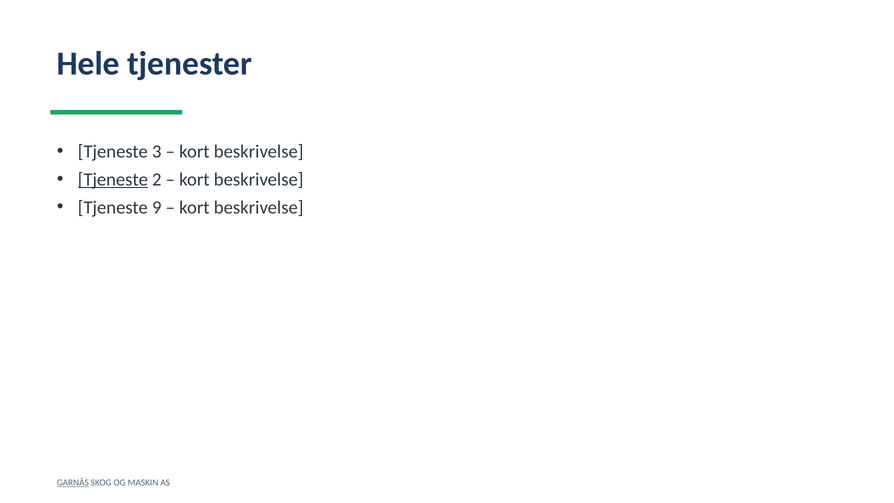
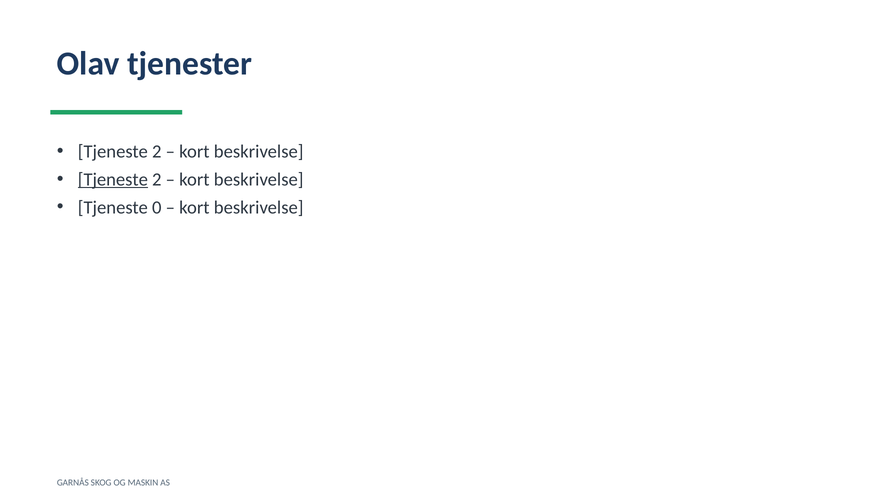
Hele: Hele -> Olav
3 at (157, 151): 3 -> 2
9: 9 -> 0
GARNÅS underline: present -> none
